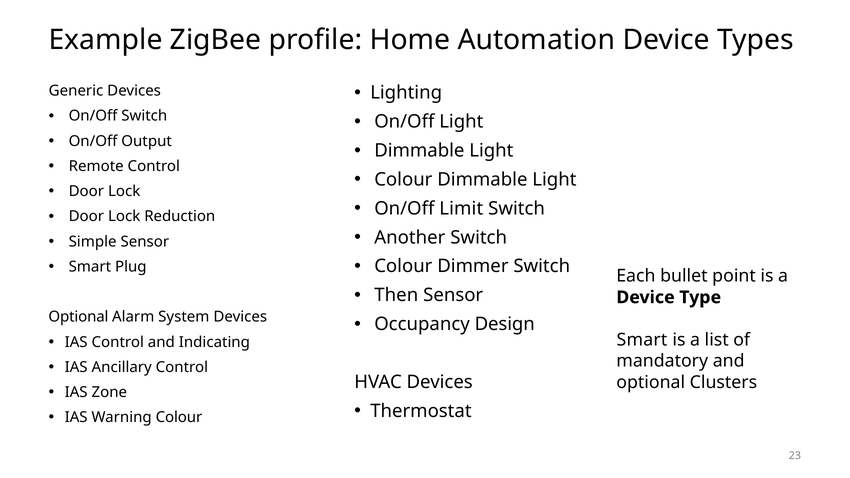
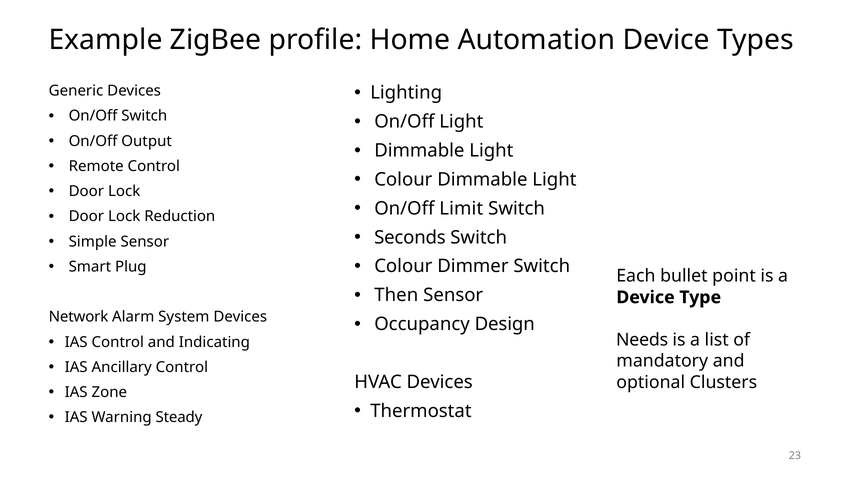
Another: Another -> Seconds
Optional at (78, 317): Optional -> Network
Smart at (642, 340): Smart -> Needs
Warning Colour: Colour -> Steady
